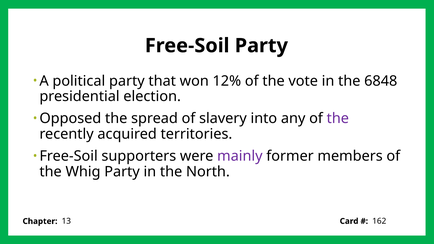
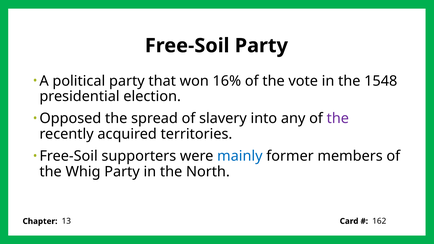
12%: 12% -> 16%
6848: 6848 -> 1548
mainly colour: purple -> blue
